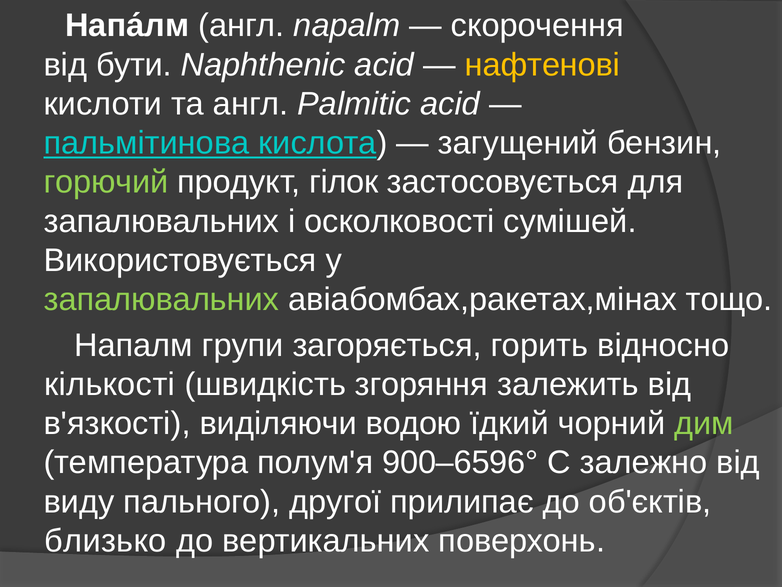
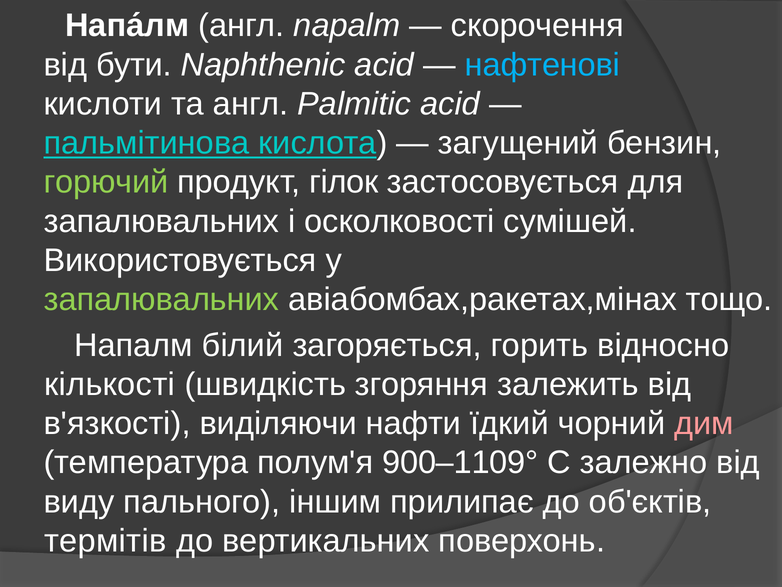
нафтенові colour: yellow -> light blue
групи: групи -> білий
водою: водою -> нафти
дим colour: light green -> pink
900–6596°: 900–6596° -> 900–1109°
другої: другої -> іншим
близько: близько -> термітів
